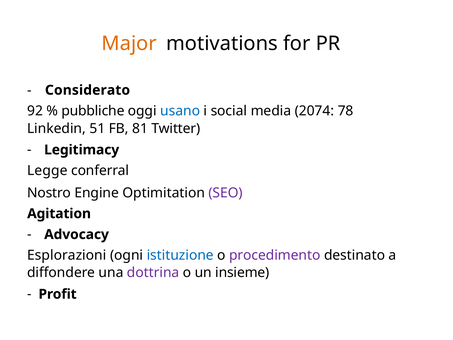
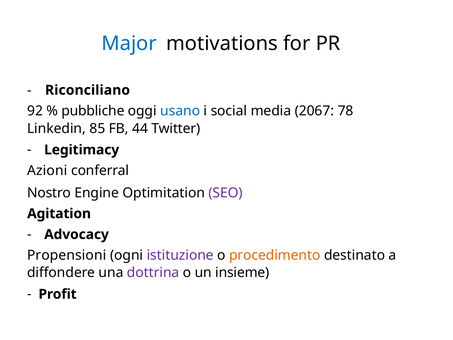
Major colour: orange -> blue
Considerato: Considerato -> Riconciliano
2074: 2074 -> 2067
51: 51 -> 85
81: 81 -> 44
Legge: Legge -> Azioni
Esplorazioni: Esplorazioni -> Propensioni
istituzione colour: blue -> purple
procedimento colour: purple -> orange
